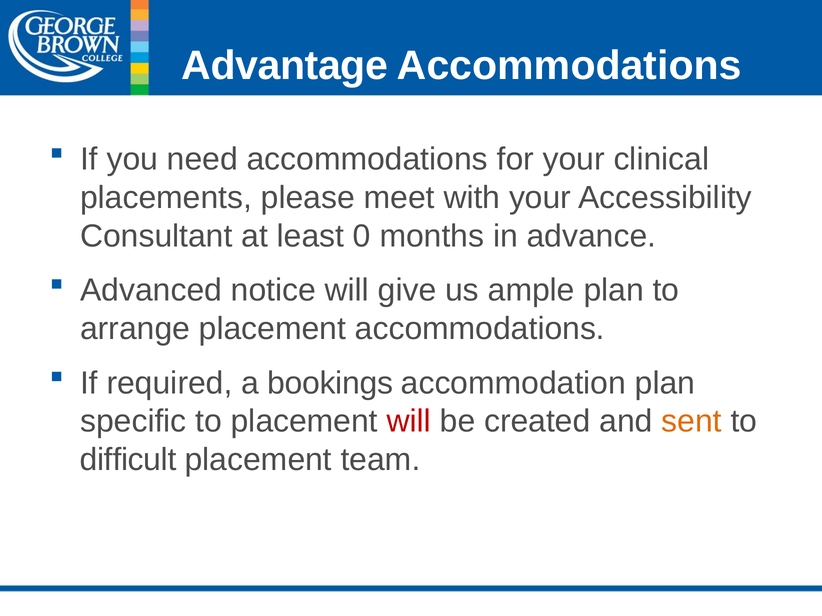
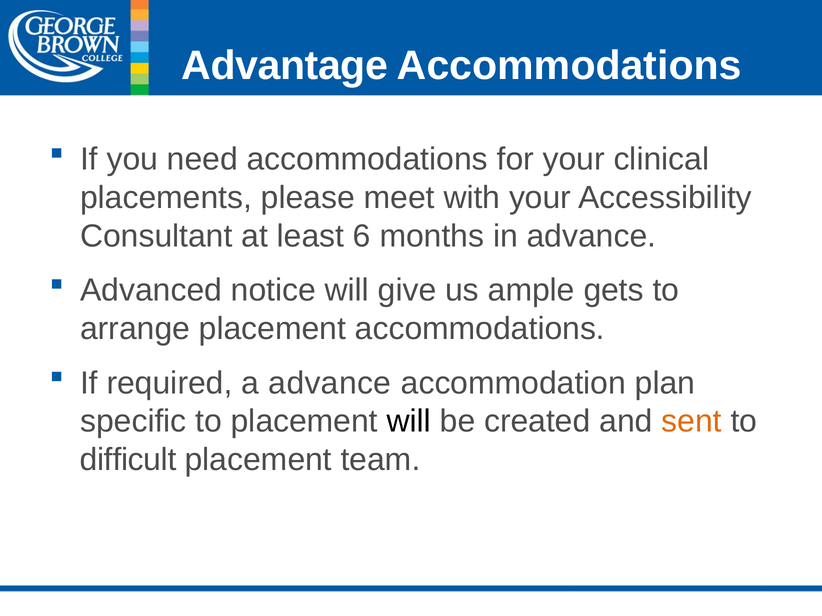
0: 0 -> 6
ample plan: plan -> gets
a bookings: bookings -> advance
will at (409, 422) colour: red -> black
